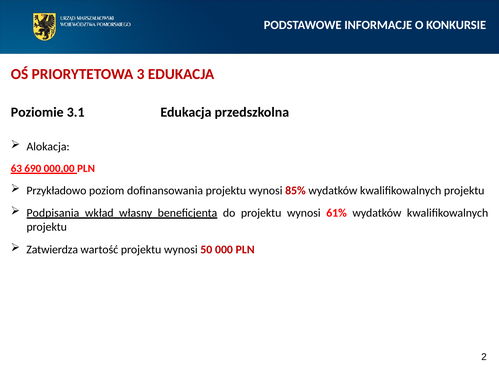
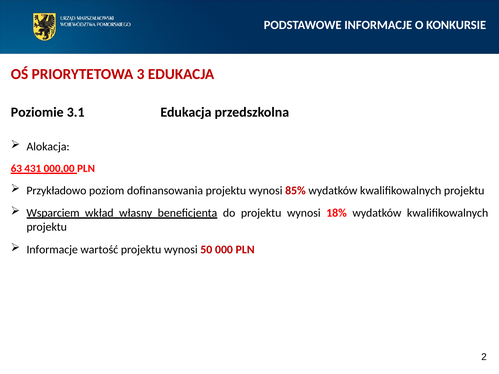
690: 690 -> 431
Podpisania: Podpisania -> Wsparciem
61%: 61% -> 18%
Zatwierdza at (52, 250): Zatwierdza -> Informacje
